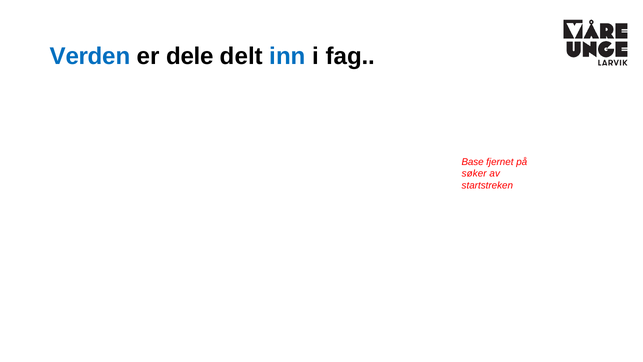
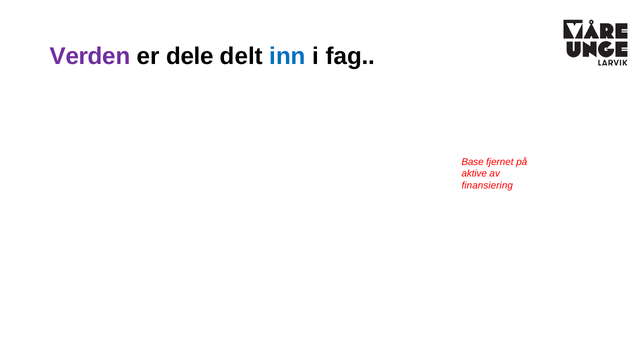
Verden colour: blue -> purple
søker: søker -> aktive
startstreken: startstreken -> finansiering
